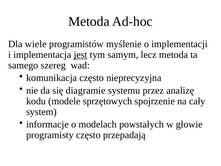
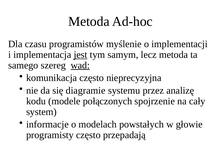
wiele: wiele -> czasu
wad underline: none -> present
sprzętowych: sprzętowych -> połączonych
